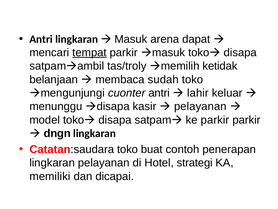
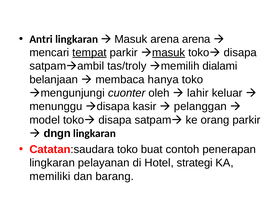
arena dapat: dapat -> arena
masuk at (169, 52) underline: none -> present
ketidak: ketidak -> dialami
sudah: sudah -> hanya
cuonter antri: antri -> oleh
pelayanan at (200, 106): pelayanan -> pelanggan
ke parkir: parkir -> orang
dicapai: dicapai -> barang
